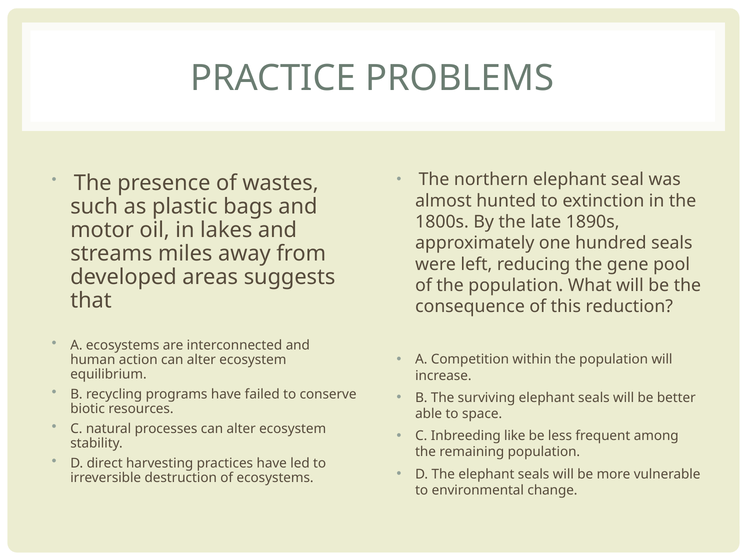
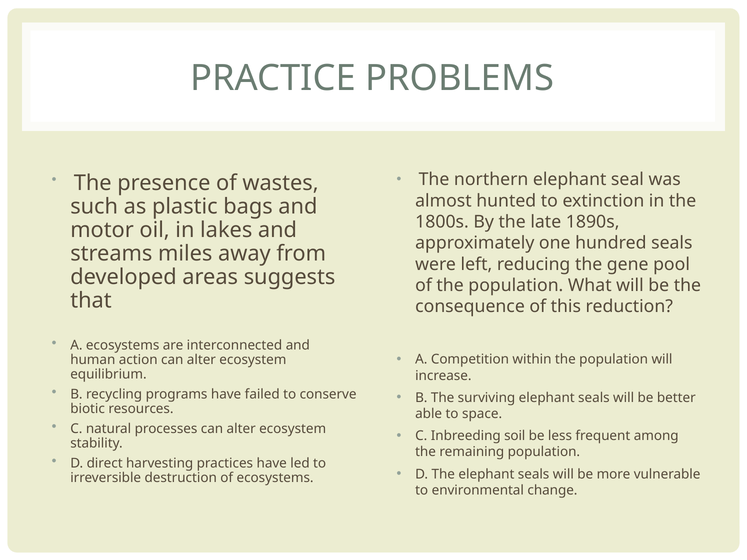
like: like -> soil
